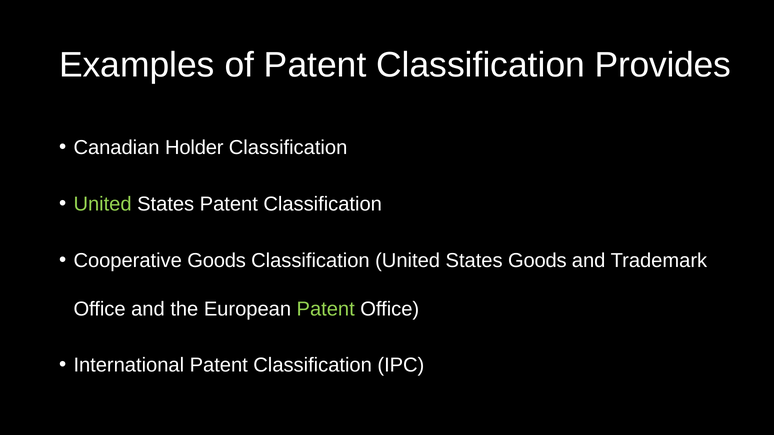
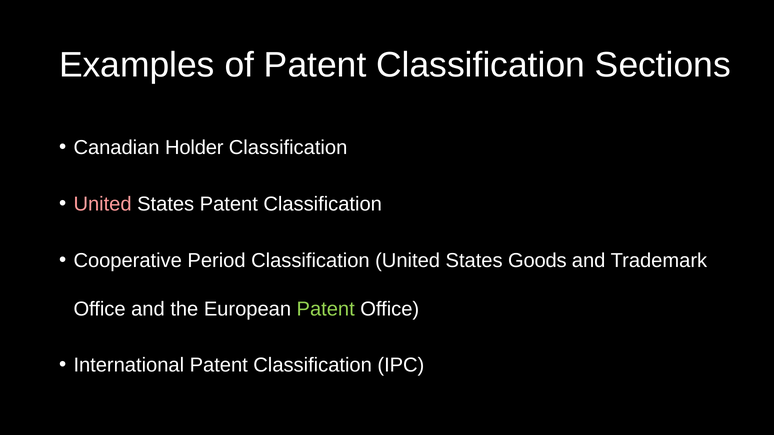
Provides: Provides -> Sections
United at (103, 204) colour: light green -> pink
Cooperative Goods: Goods -> Period
